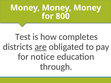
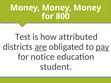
completes: completes -> attributed
pay underline: none -> present
through: through -> student
